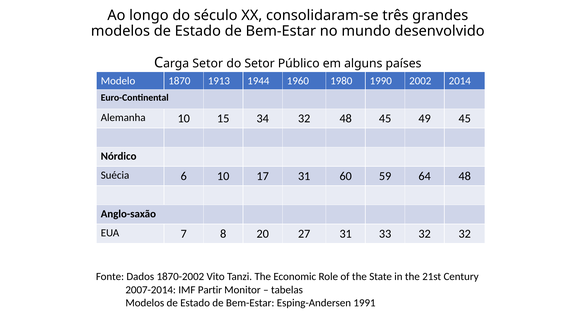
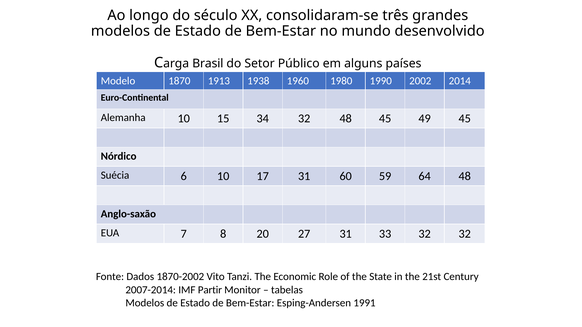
Setor at (208, 63): Setor -> Brasil
1944: 1944 -> 1938
